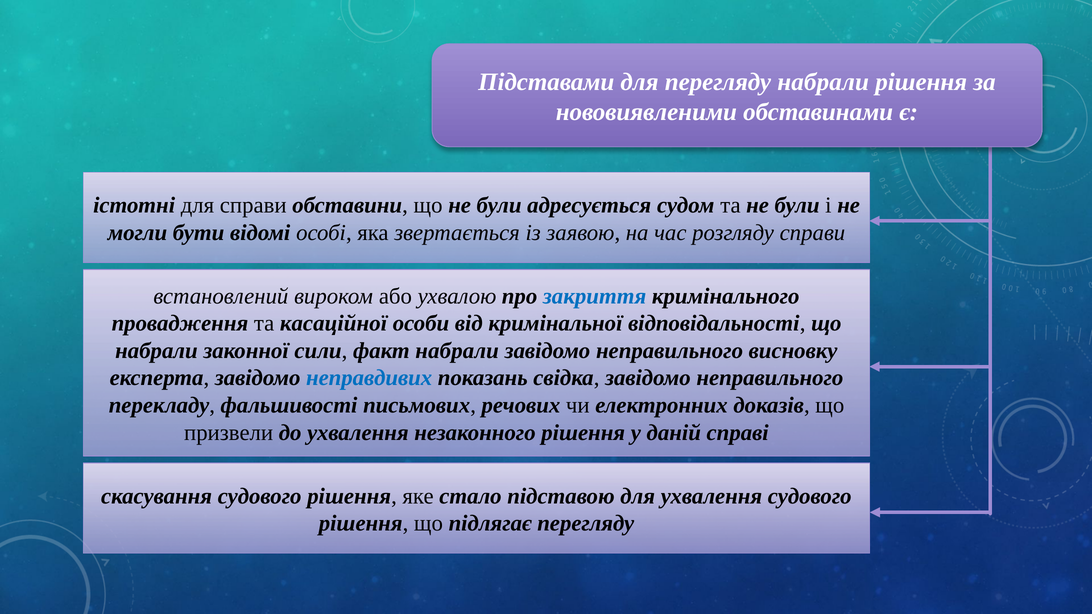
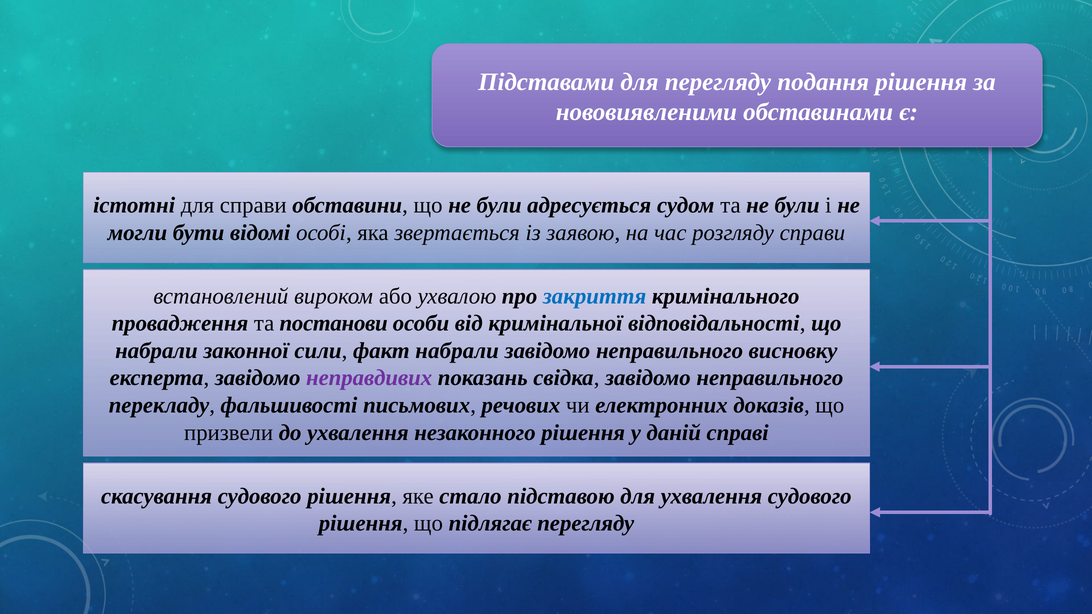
перегляду набрали: набрали -> подання
касаційної: касаційної -> постанови
неправдивих colour: blue -> purple
